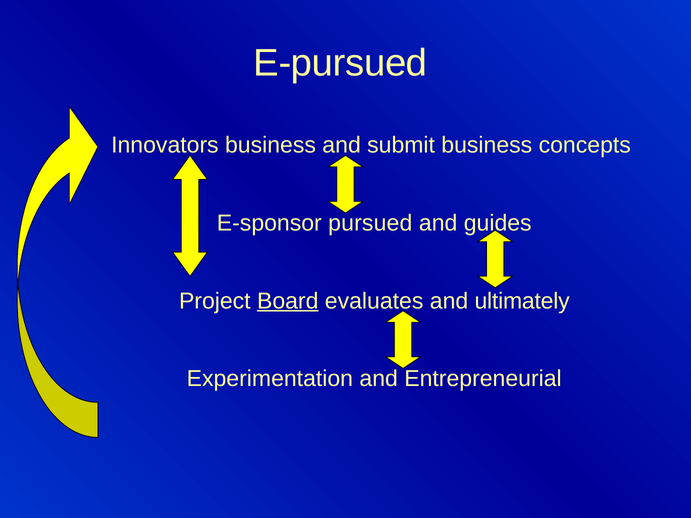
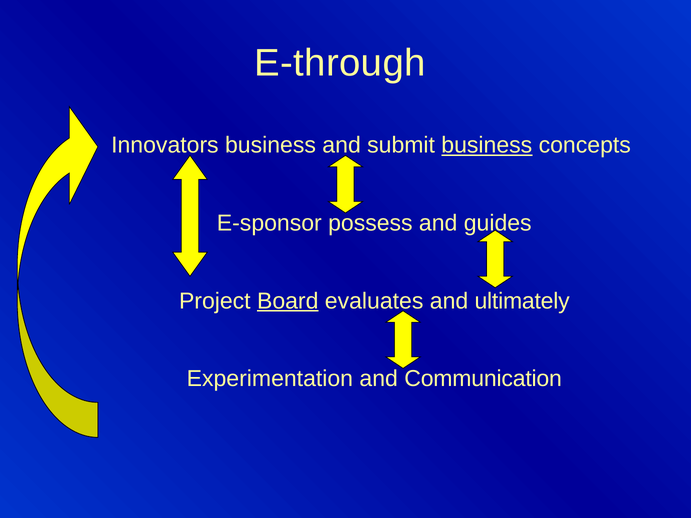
E-pursued: E-pursued -> E-through
business at (487, 145) underline: none -> present
pursued: pursued -> possess
Entrepreneurial: Entrepreneurial -> Communication
